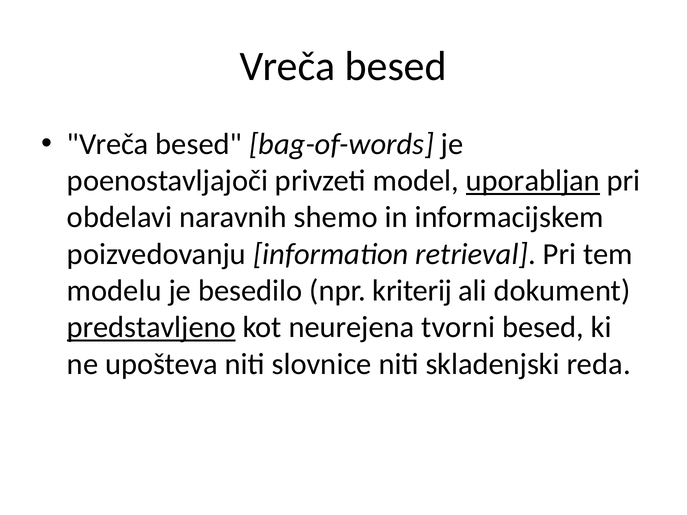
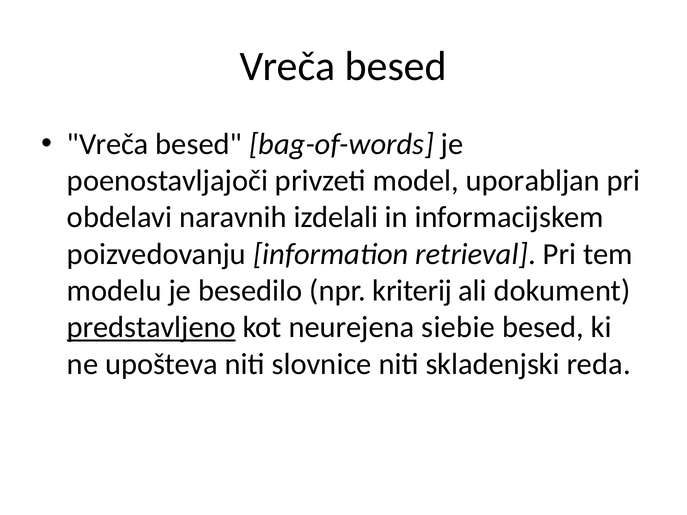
uporabljan underline: present -> none
shemo: shemo -> izdelali
tvorni: tvorni -> siebie
